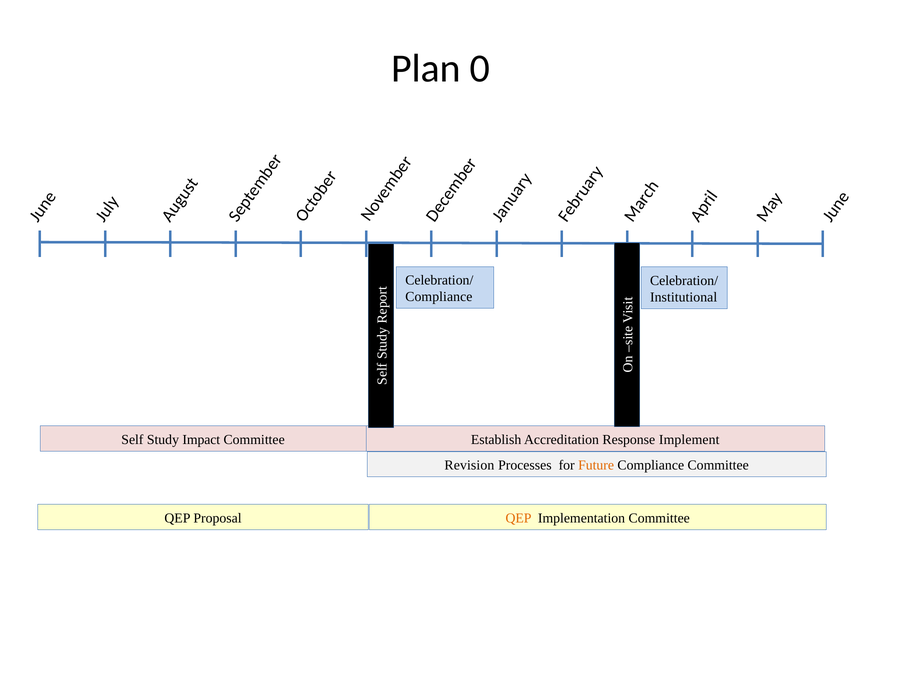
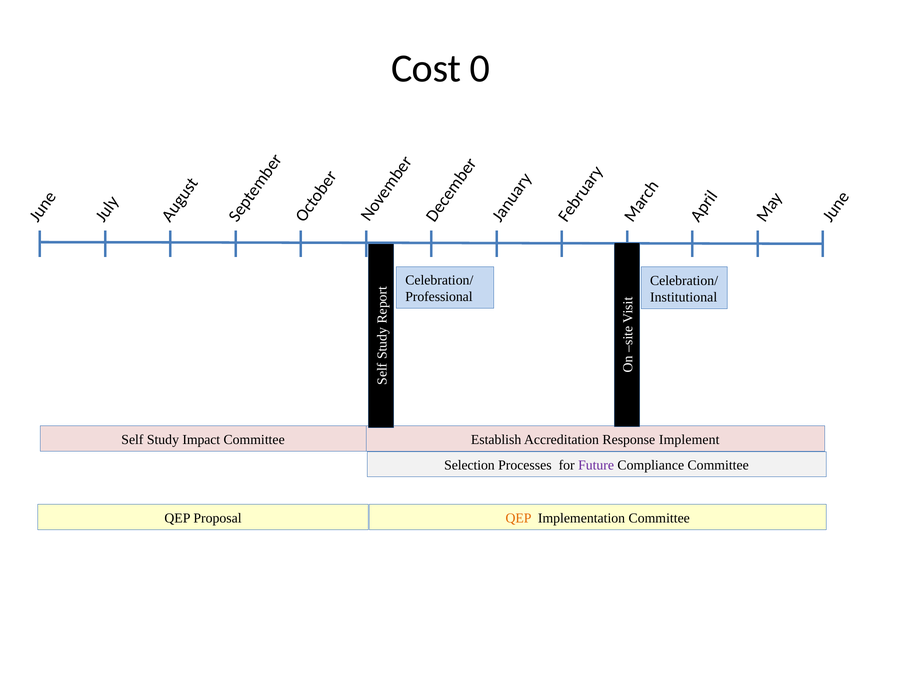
Plan: Plan -> Cost
Compliance at (439, 297): Compliance -> Professional
Revision: Revision -> Selection
Future colour: orange -> purple
